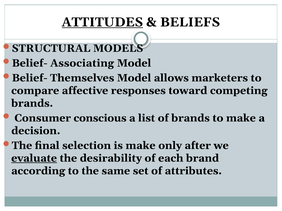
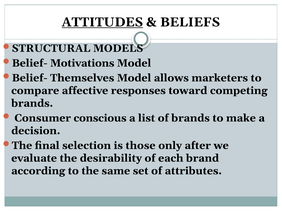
Associating: Associating -> Motivations
is make: make -> those
evaluate underline: present -> none
